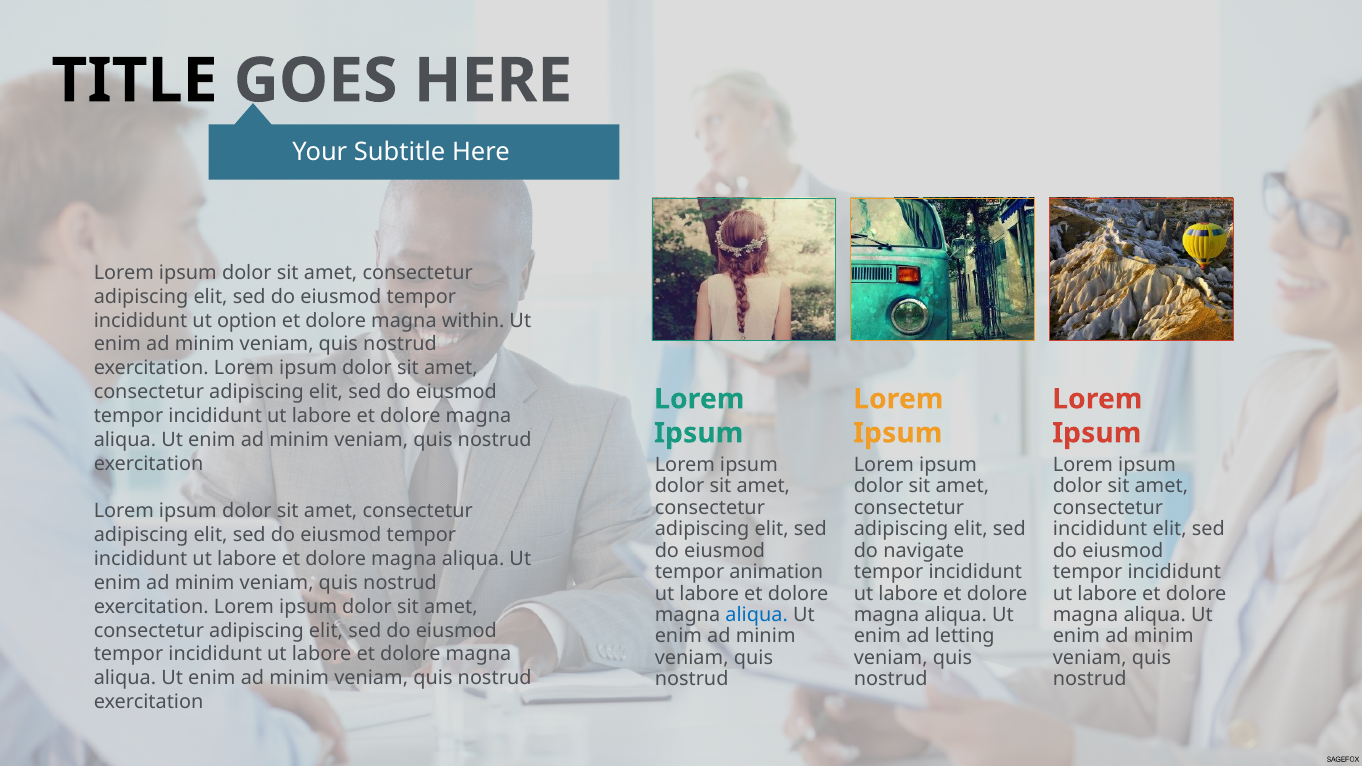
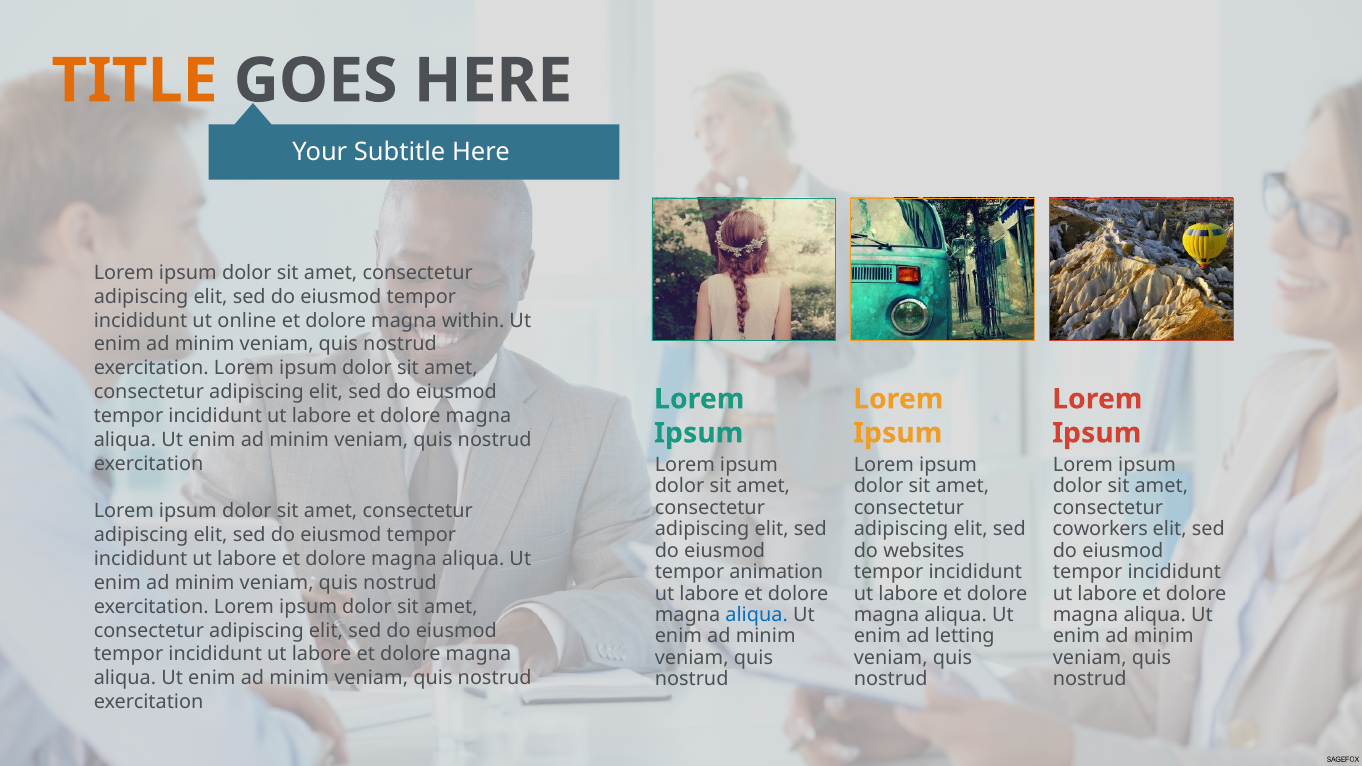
TITLE colour: black -> orange
option: option -> online
incididunt at (1100, 529): incididunt -> coworkers
navigate: navigate -> websites
